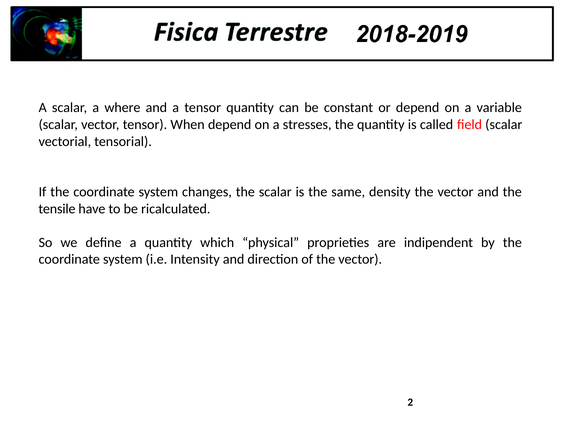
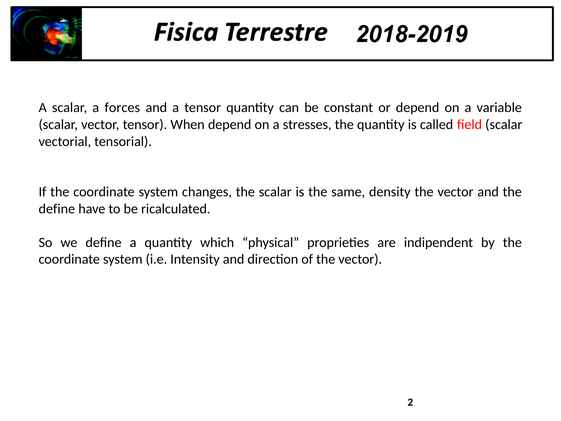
where: where -> forces
tensile at (57, 209): tensile -> define
